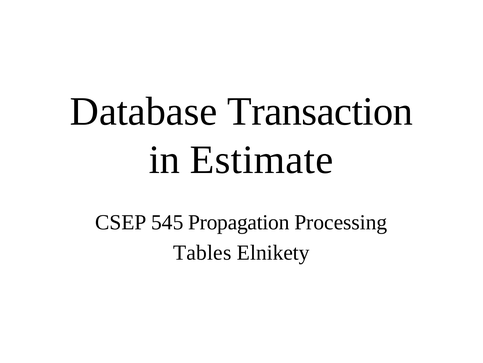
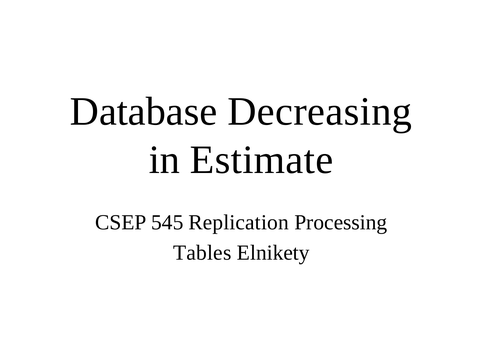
Transaction: Transaction -> Decreasing
Propagation: Propagation -> Replication
